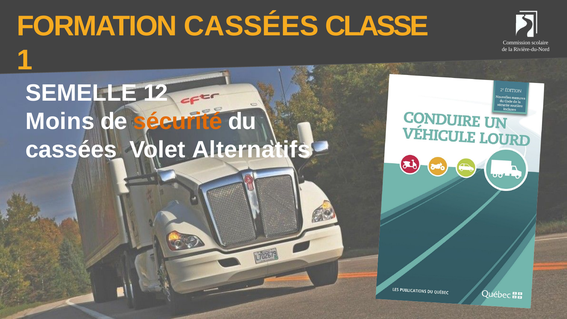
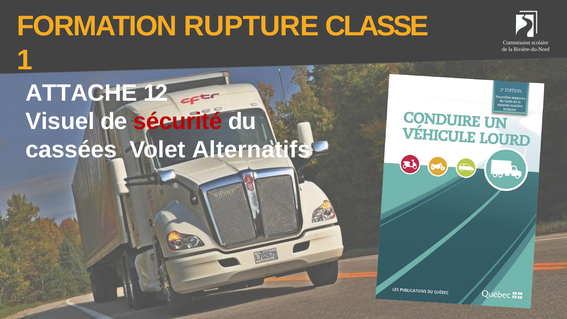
FORMATION CASSÉES: CASSÉES -> RUPTURE
SEMELLE: SEMELLE -> ATTACHE
Moins: Moins -> Visuel
sécurité colour: orange -> red
